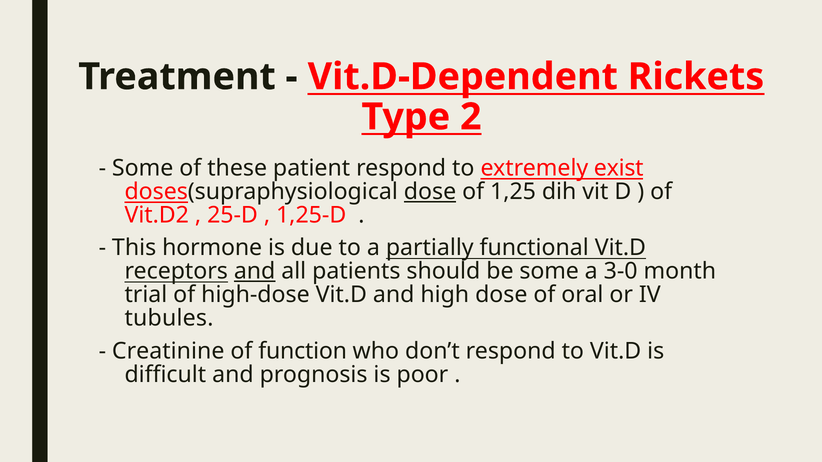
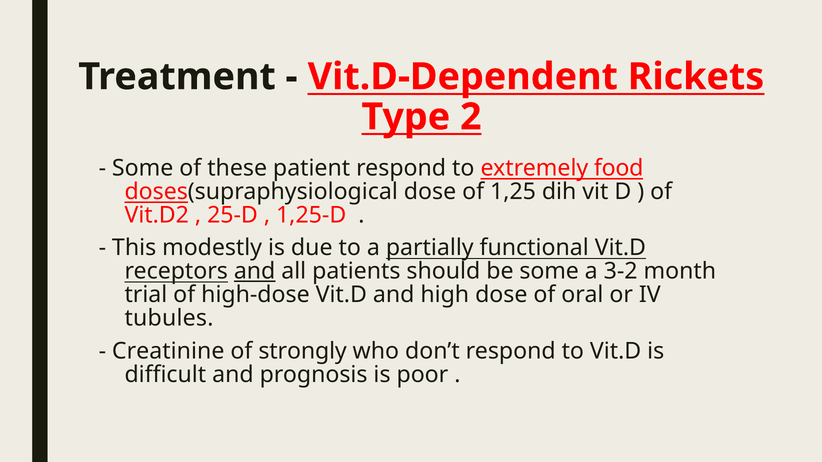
exist: exist -> food
dose at (430, 192) underline: present -> none
hormone: hormone -> modestly
3-0: 3-0 -> 3-2
function: function -> strongly
